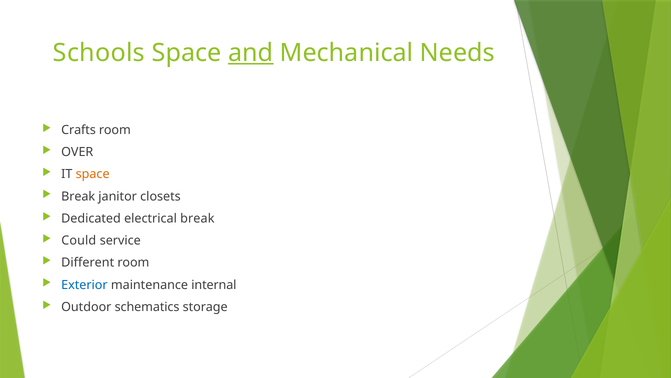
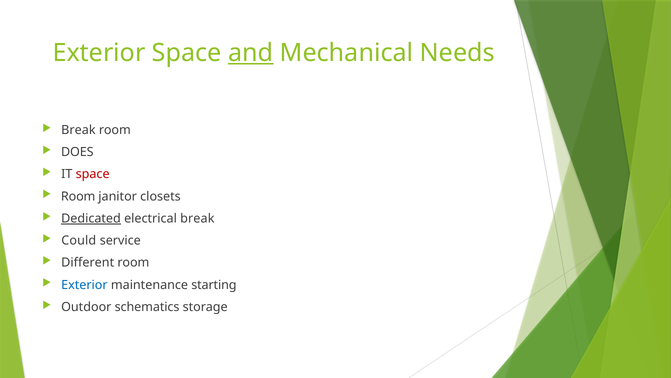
Schools at (99, 53): Schools -> Exterior
Crafts at (78, 130): Crafts -> Break
OVER: OVER -> DOES
space at (93, 174) colour: orange -> red
Break at (78, 196): Break -> Room
Dedicated underline: none -> present
internal: internal -> starting
